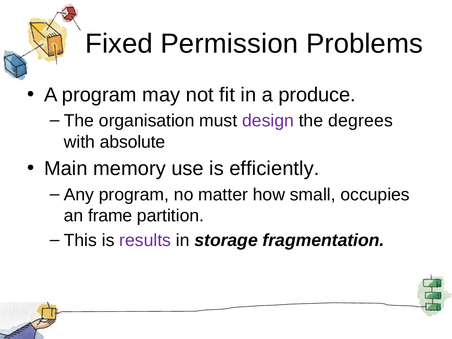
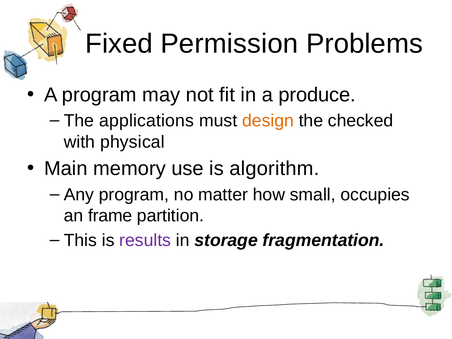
organisation: organisation -> applications
design colour: purple -> orange
degrees: degrees -> checked
absolute: absolute -> physical
efficiently: efficiently -> algorithm
